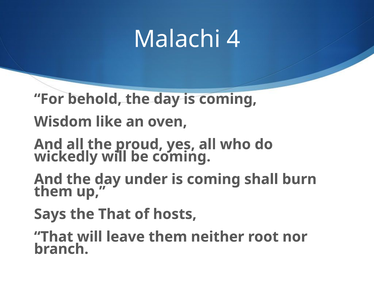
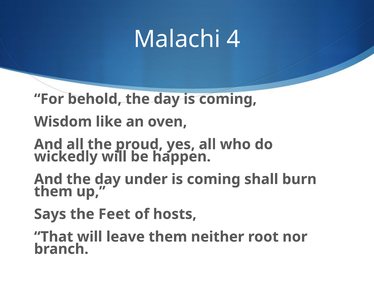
be coming: coming -> happen
the That: That -> Feet
